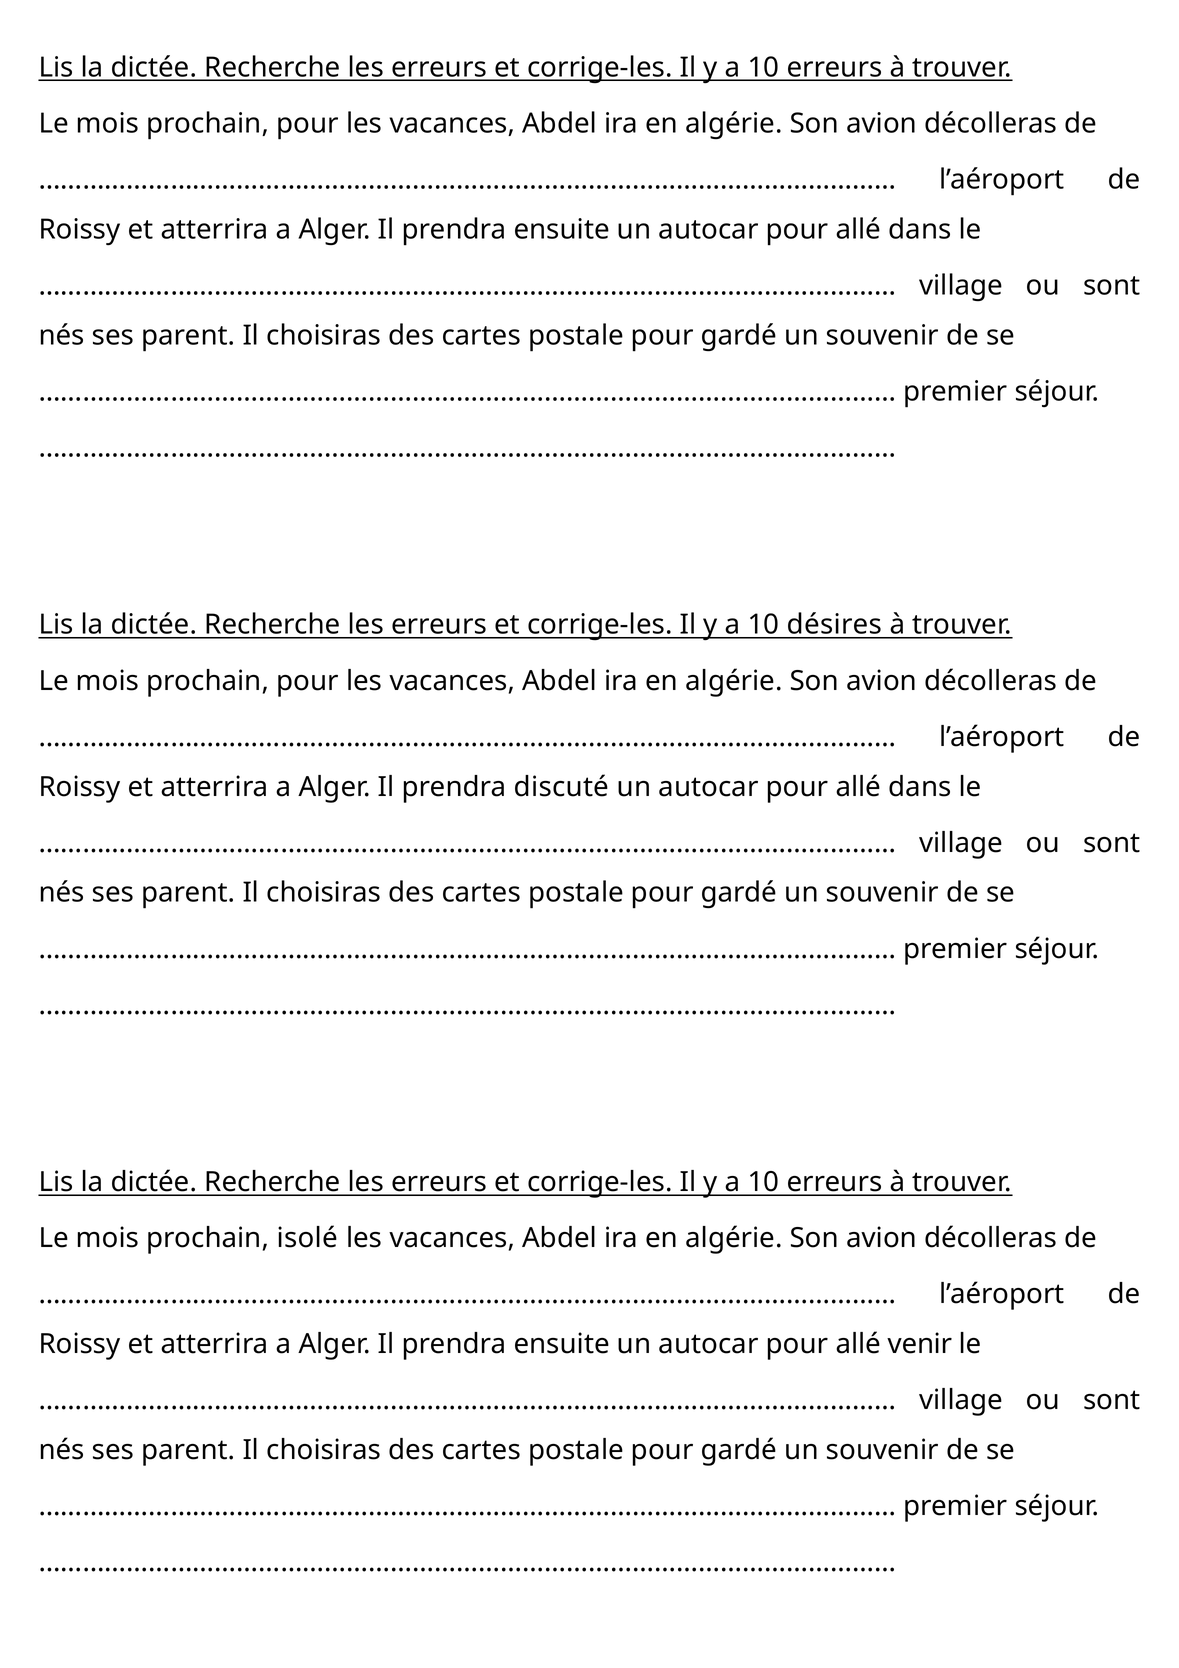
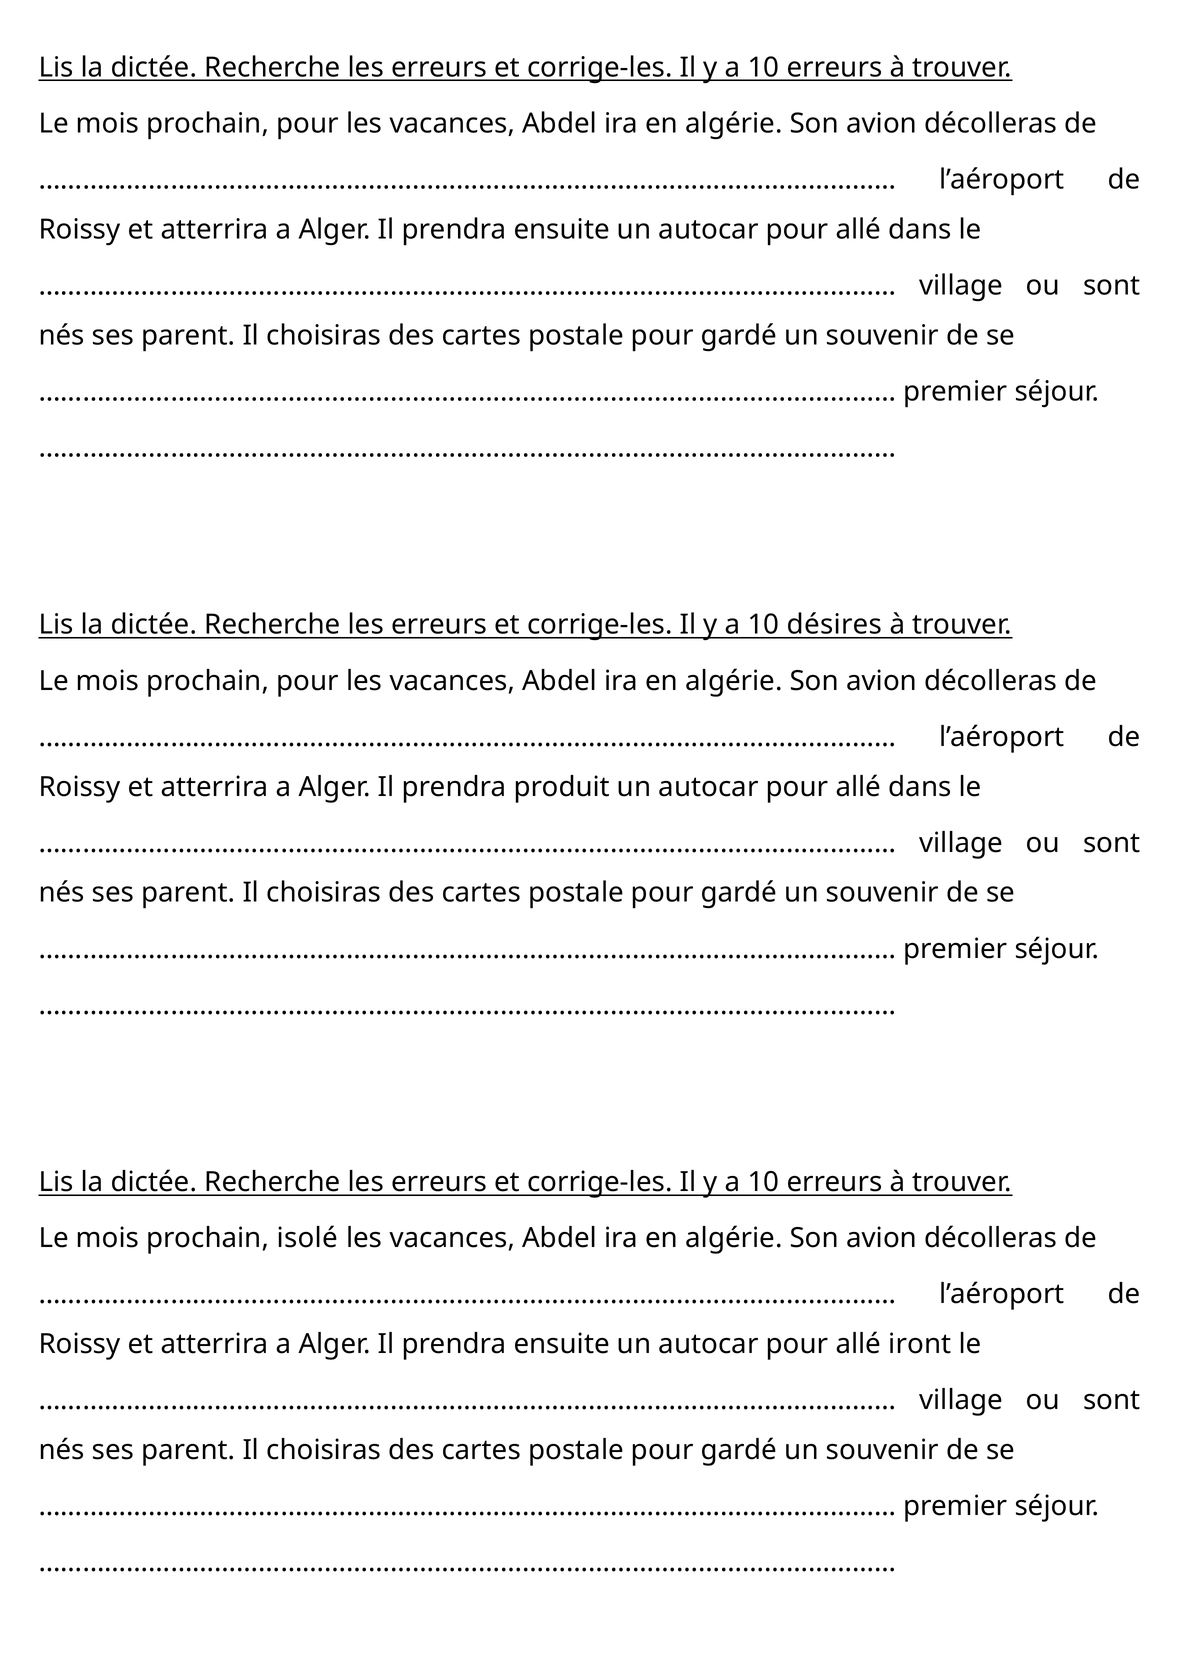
discuté: discuté -> produit
venir: venir -> iront
